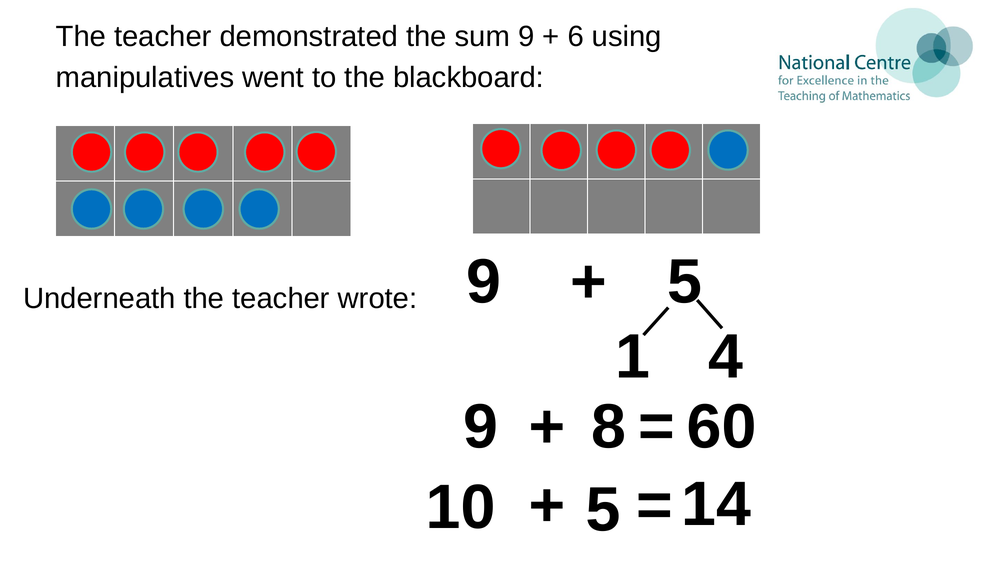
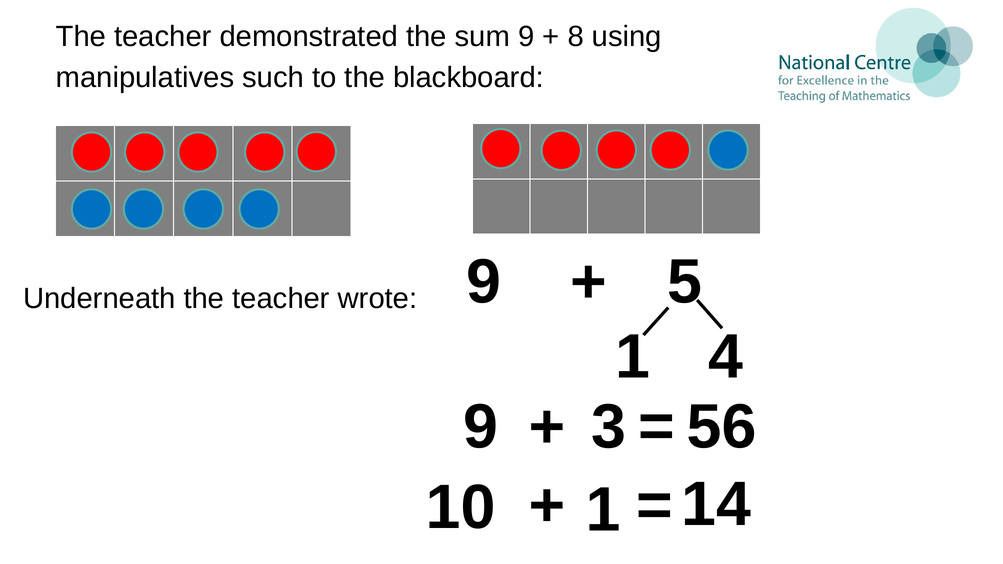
6: 6 -> 8
went: went -> such
8: 8 -> 3
60: 60 -> 56
5 at (603, 510): 5 -> 1
